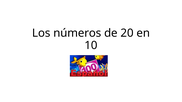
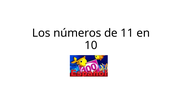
20: 20 -> 11
